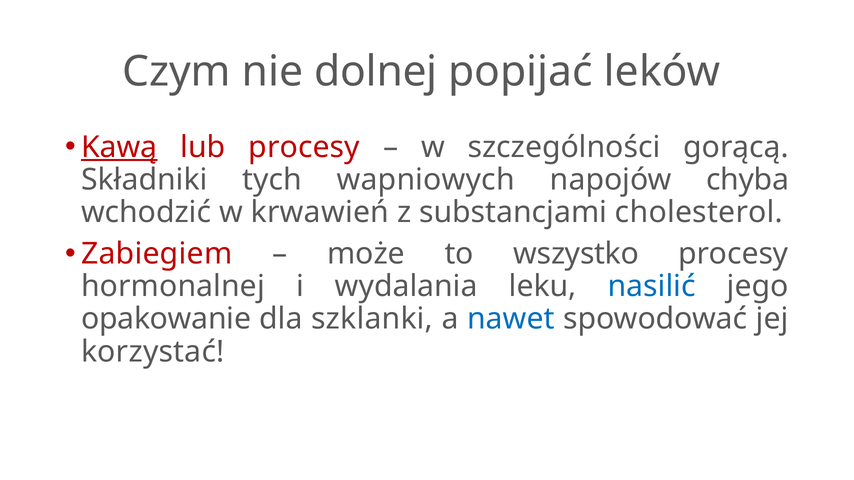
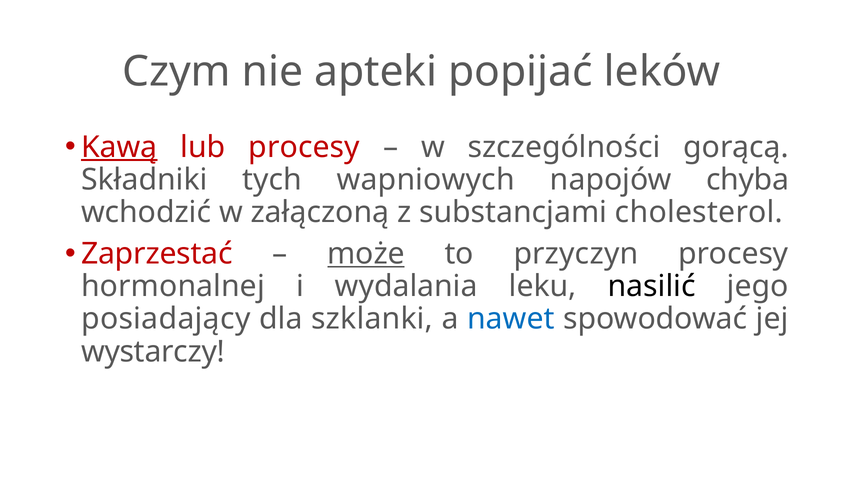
dolnej: dolnej -> apteki
krwawień: krwawień -> załączoną
Zabiegiem: Zabiegiem -> Zaprzestać
może underline: none -> present
wszystko: wszystko -> przyczyn
nasilić colour: blue -> black
opakowanie: opakowanie -> posiadający
korzystać: korzystać -> wystarczy
